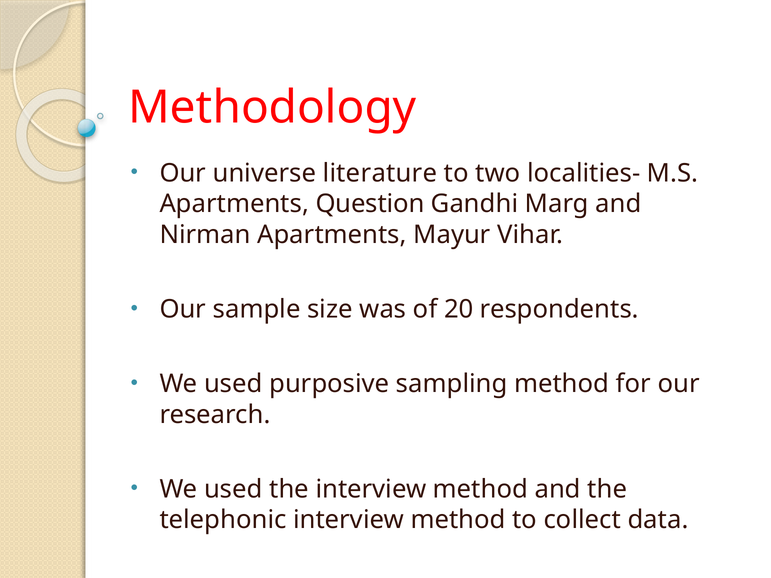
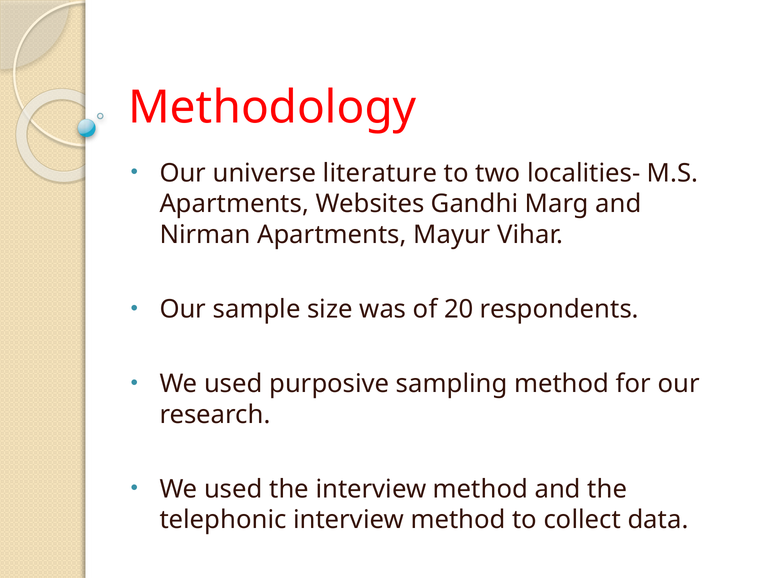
Question: Question -> Websites
